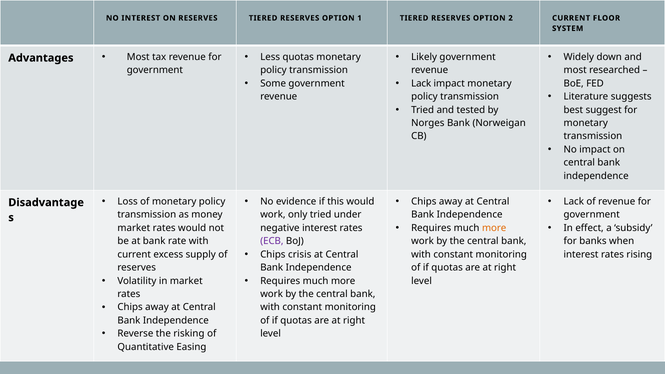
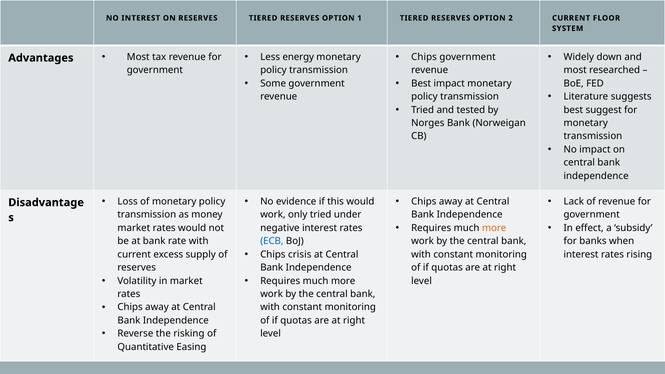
Less quotas: quotas -> energy
Likely at (424, 57): Likely -> Chips
Lack at (421, 83): Lack -> Best
ECB colour: purple -> blue
